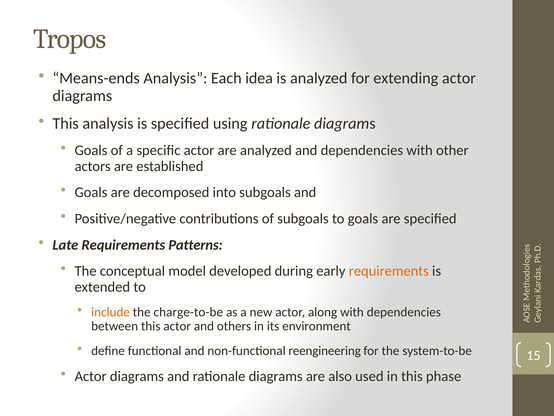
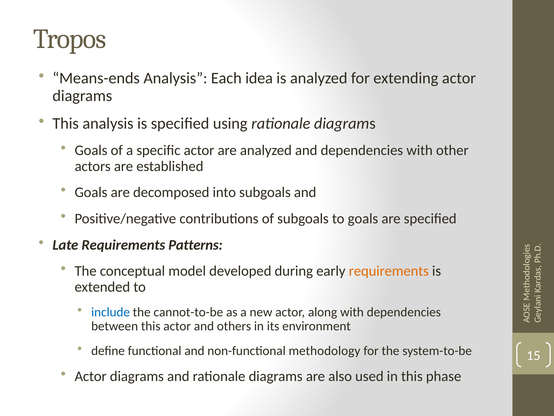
include colour: orange -> blue
charge-to-be: charge-to-be -> cannot-to-be
reengineering: reengineering -> methodology
